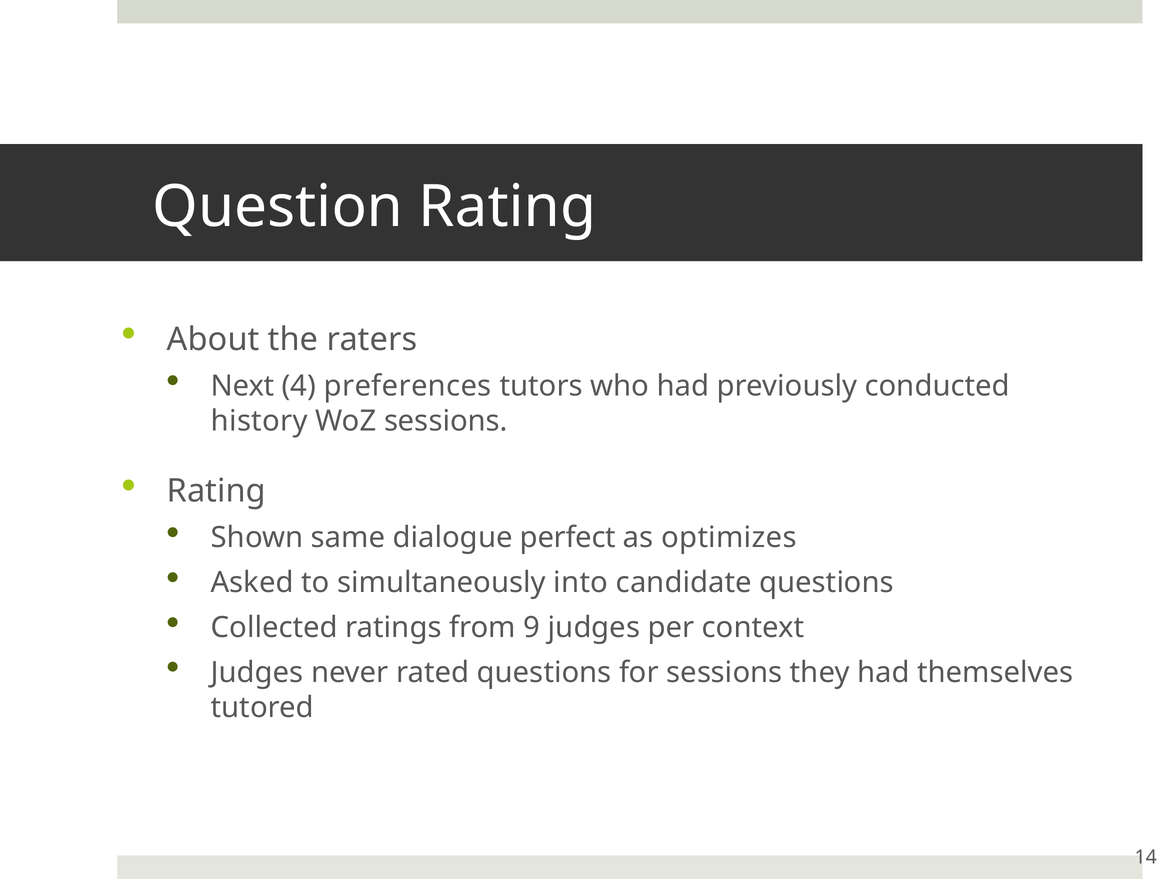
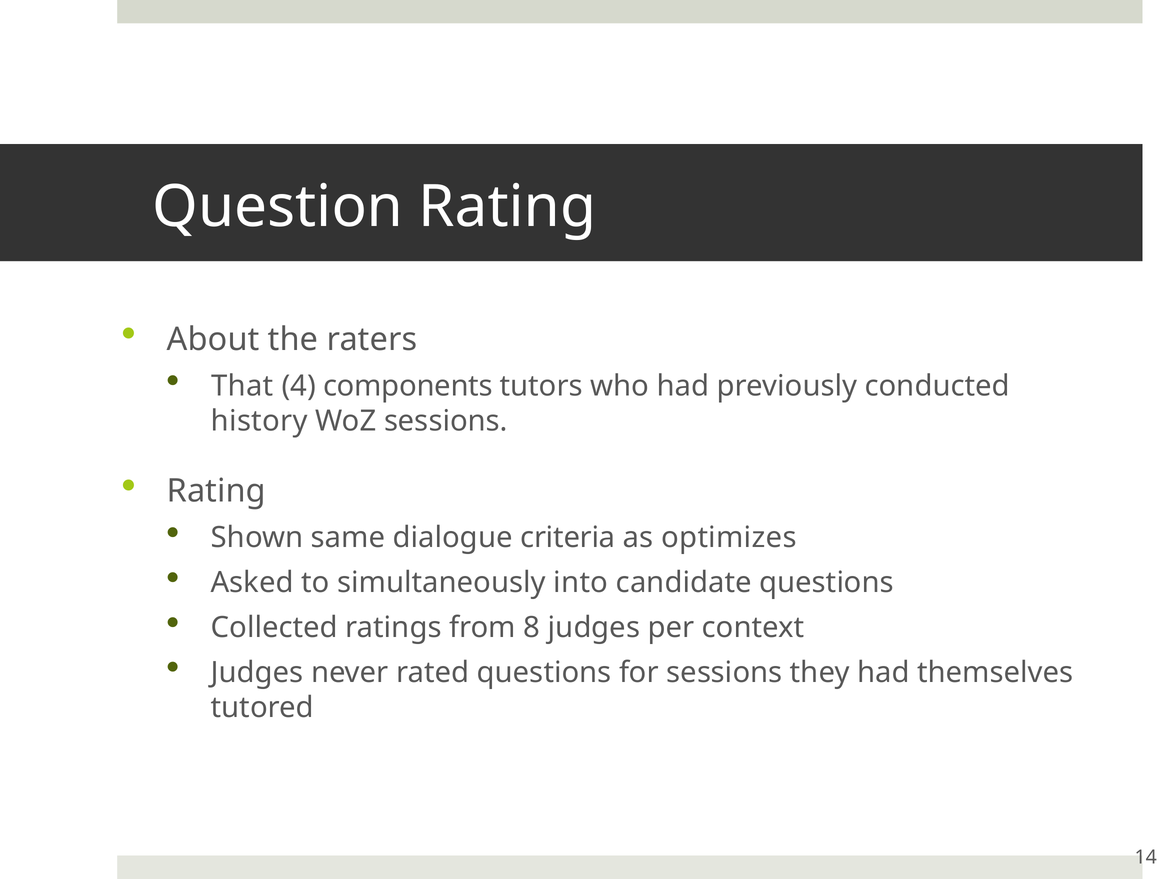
Next: Next -> That
preferences: preferences -> components
perfect: perfect -> criteria
9: 9 -> 8
